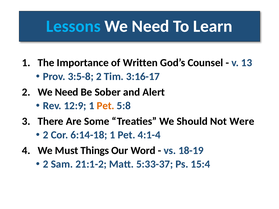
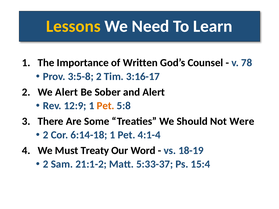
Lessons colour: light blue -> yellow
13: 13 -> 78
2 We Need: Need -> Alert
Things: Things -> Treaty
